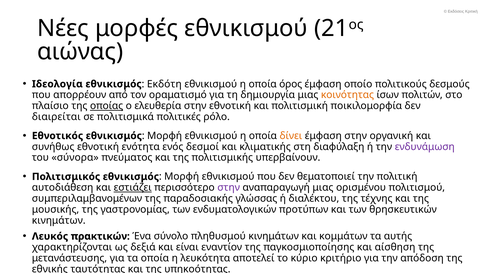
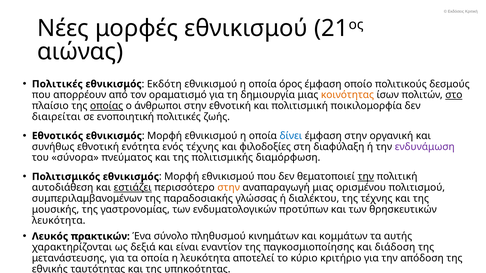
Ιδεολογία at (57, 84): Ιδεολογία -> Πολιτικές
στο underline: none -> present
ελευθερία: ελευθερία -> άνθρωποι
πολιτισμικά: πολιτισμικά -> ενοποιητική
ρόλο: ρόλο -> ζωής
δίνει colour: orange -> blue
ενός δεσμοί: δεσμοί -> τέχνης
κλιματικής: κλιματικής -> φιλοδοξίες
υπερβαίνουν: υπερβαίνουν -> διαμόρφωση
την at (366, 177) underline: none -> present
στην at (229, 188) colour: purple -> orange
κινημάτων at (59, 221): κινημάτων -> λευκότητα
αίσθηση: αίσθηση -> διάδοση
